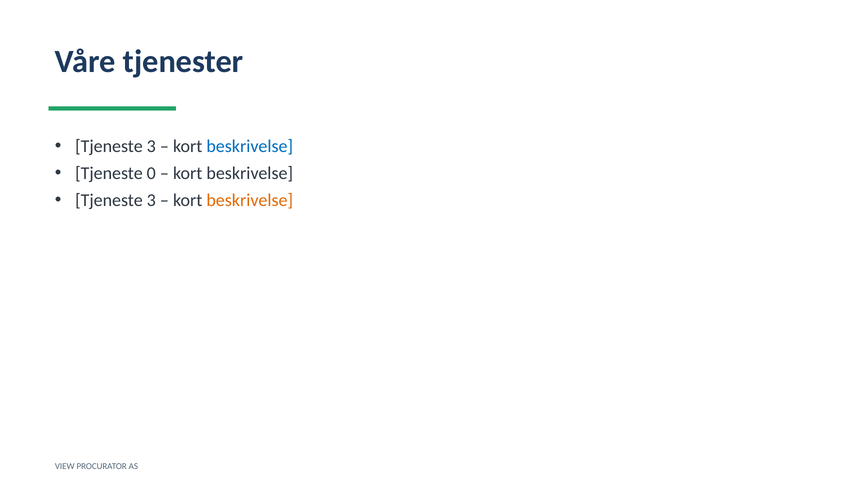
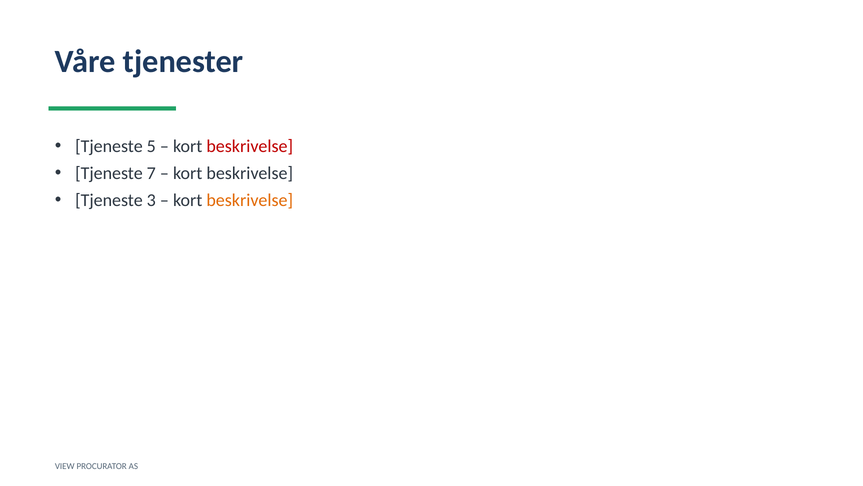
3 at (151, 146): 3 -> 5
beskrivelse at (250, 146) colour: blue -> red
0: 0 -> 7
